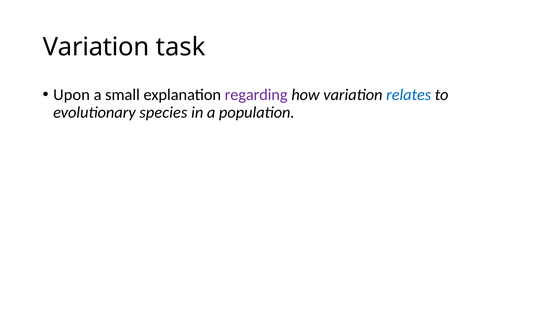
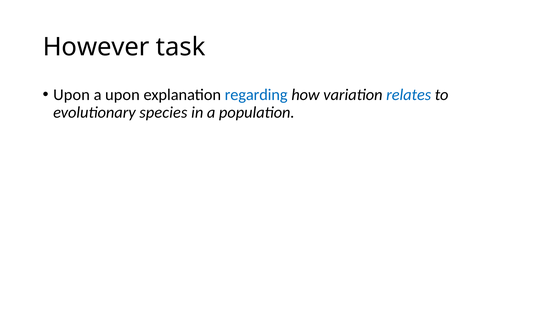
Variation at (96, 47): Variation -> However
a small: small -> upon
regarding colour: purple -> blue
